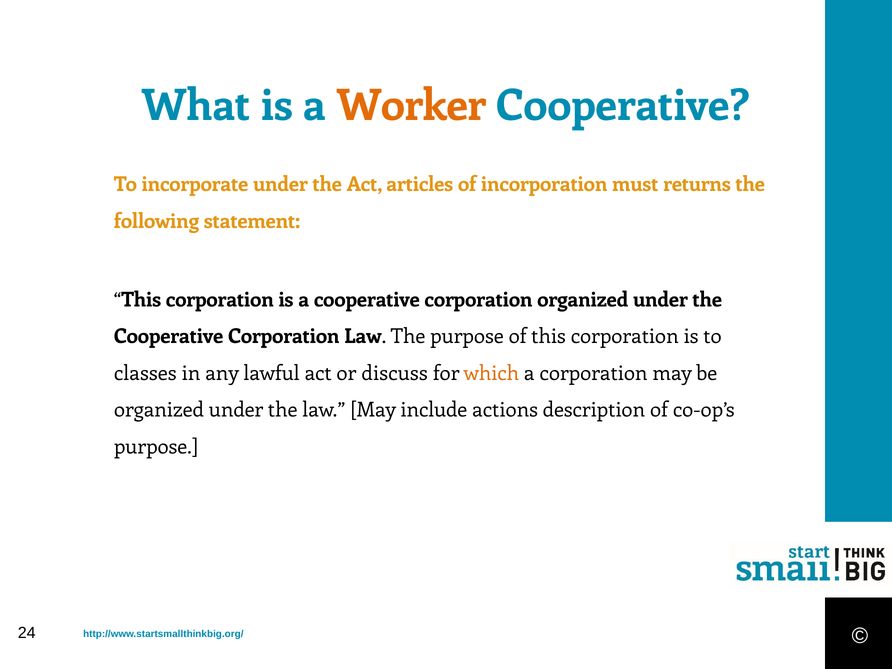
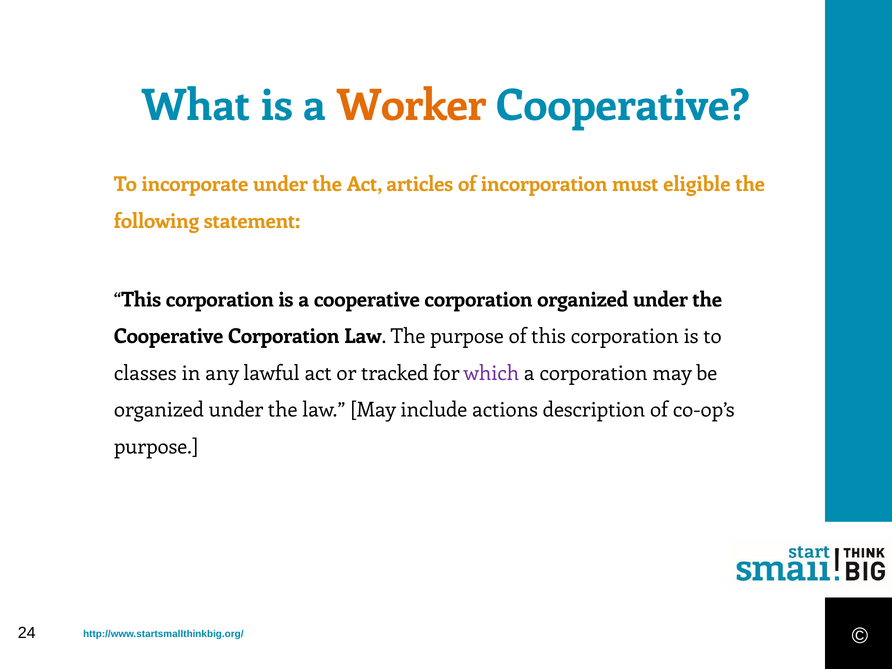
returns: returns -> eligible
discuss: discuss -> tracked
which colour: orange -> purple
